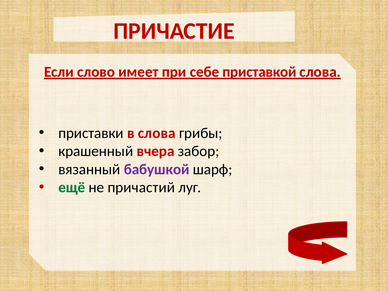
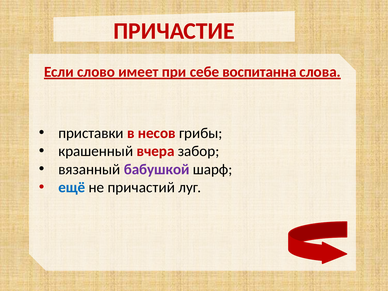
приставкой: приставкой -> воспитанна
в слова: слова -> несов
ещё colour: green -> blue
